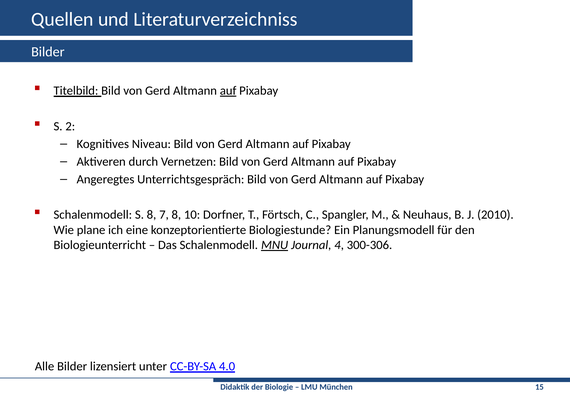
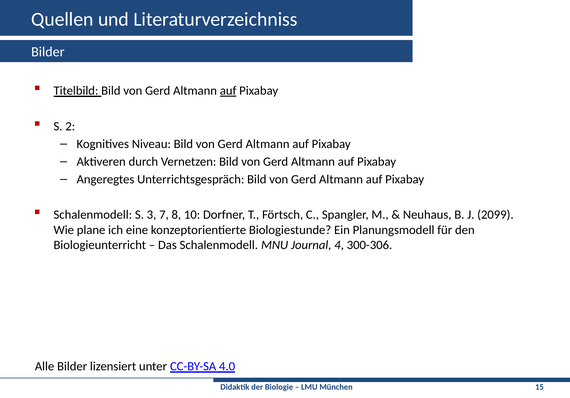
S 8: 8 -> 3
2010: 2010 -> 2099
MNU underline: present -> none
